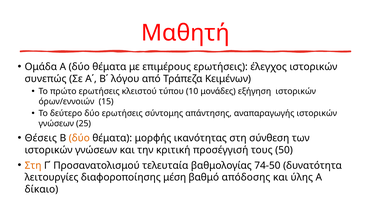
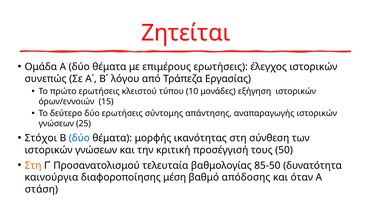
Μαθητή: Μαθητή -> Ζητείται
Κειμένων: Κειμένων -> Εργασίας
Θέσεις: Θέσεις -> Στόχοι
δύο at (79, 138) colour: orange -> blue
74-50: 74-50 -> 85-50
λειτουργίες: λειτουργίες -> καινούργια
ύλης: ύλης -> όταν
δίκαιο: δίκαιο -> στάση
